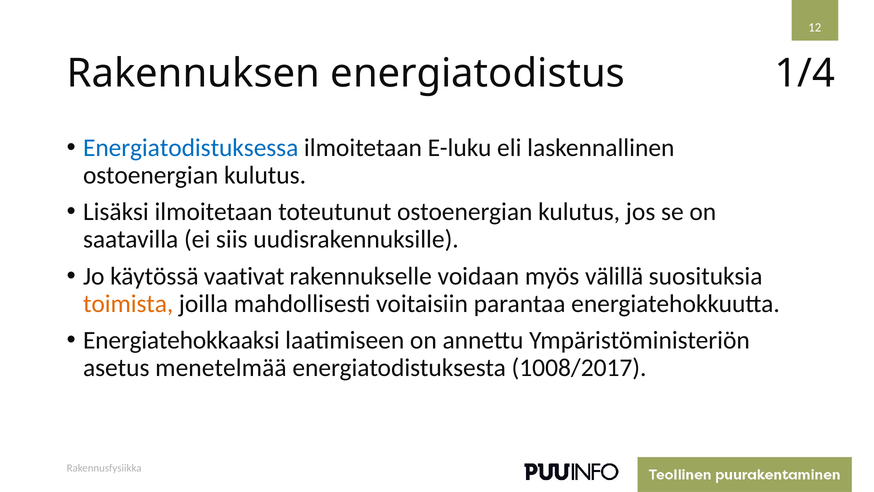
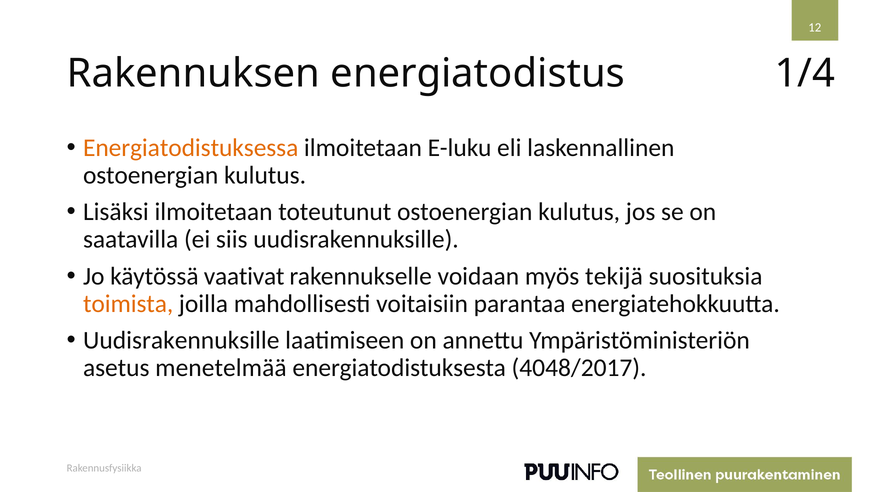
Energiatodistuksessa colour: blue -> orange
välillä: välillä -> tekijä
Energiatehokkaaksi at (181, 340): Energiatehokkaaksi -> Uudisrakennuksille
1008/2017: 1008/2017 -> 4048/2017
